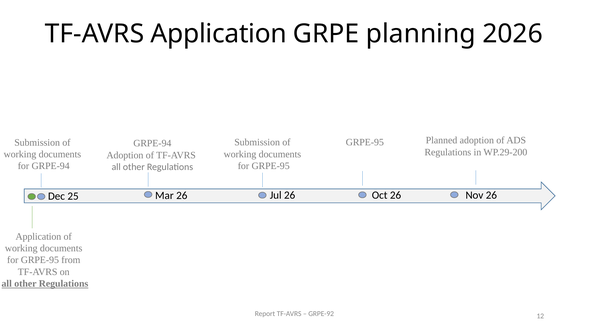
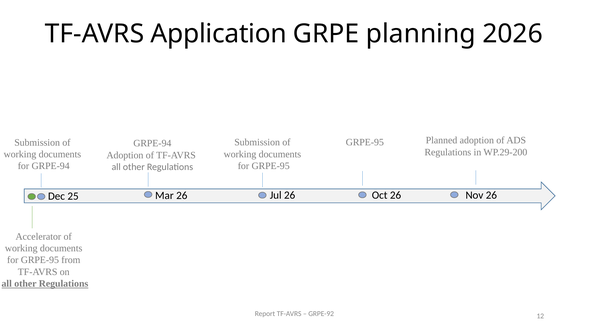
Application at (38, 237): Application -> Accelerator
